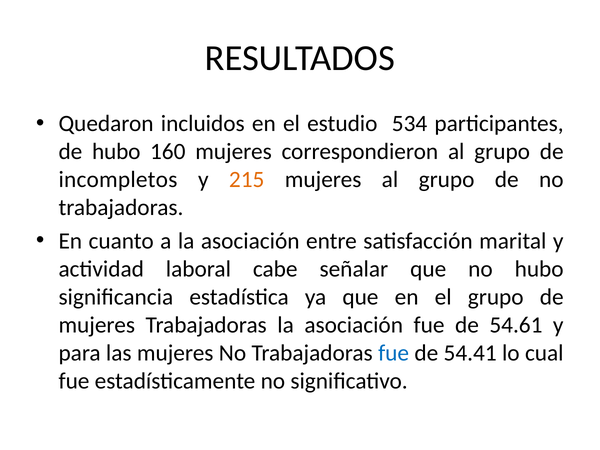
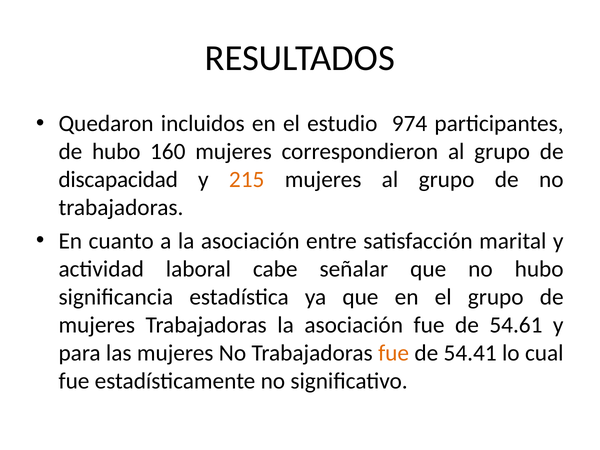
534: 534 -> 974
incompletos: incompletos -> discapacidad
fue at (394, 353) colour: blue -> orange
